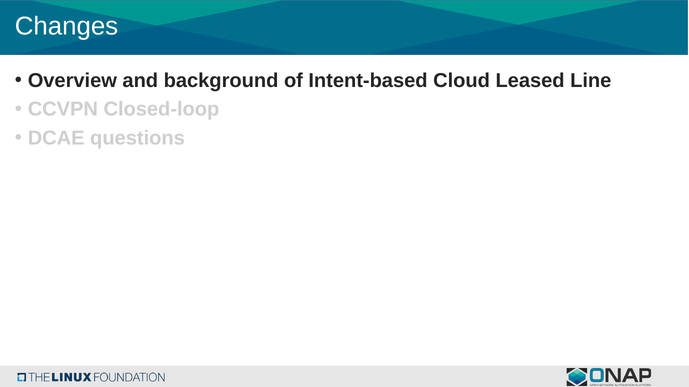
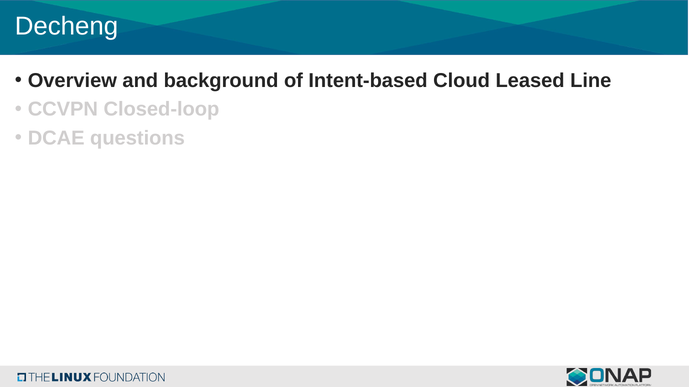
Changes: Changes -> Decheng
